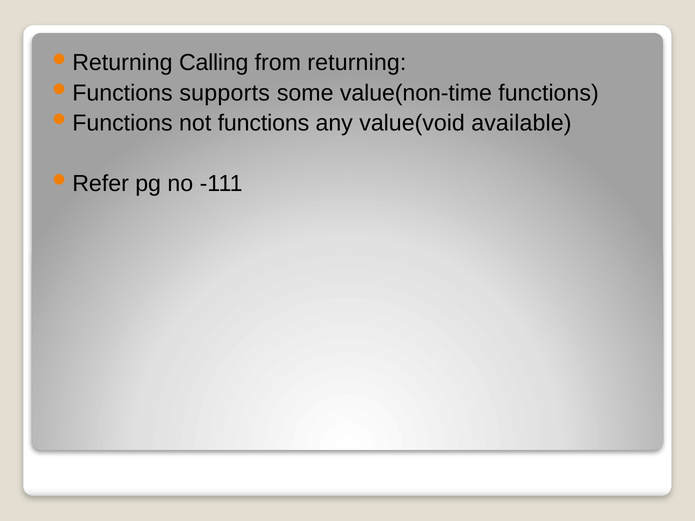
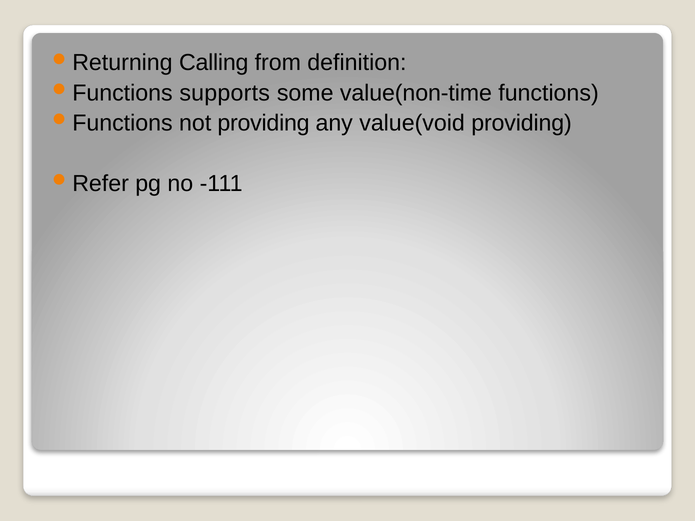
returning: returning -> definition
not functions: functions -> providing
value(void available: available -> providing
